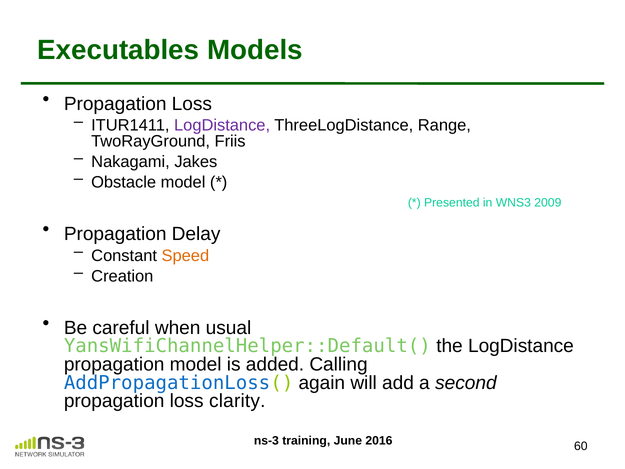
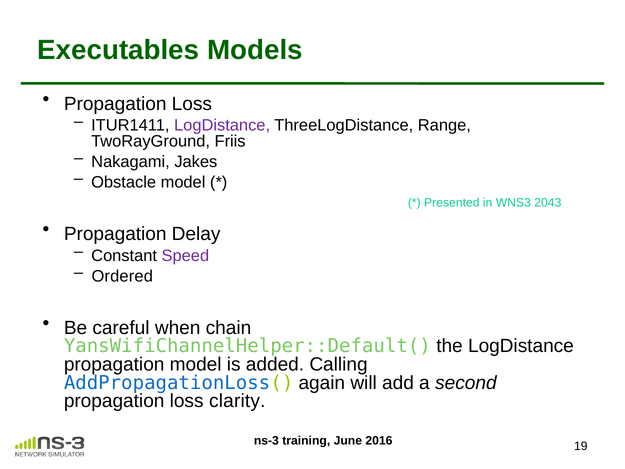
2009: 2009 -> 2043
Speed colour: orange -> purple
Creation: Creation -> Ordered
usual: usual -> chain
60: 60 -> 19
